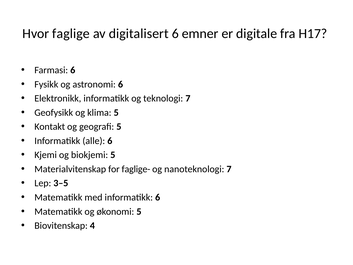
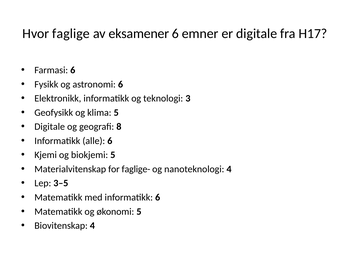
digitalisert: digitalisert -> eksamener
teknologi 7: 7 -> 3
Kontakt at (50, 127): Kontakt -> Digitale
geografi 5: 5 -> 8
nanoteknologi 7: 7 -> 4
